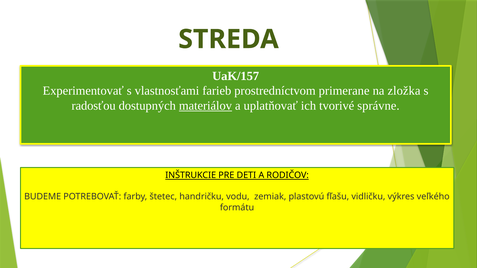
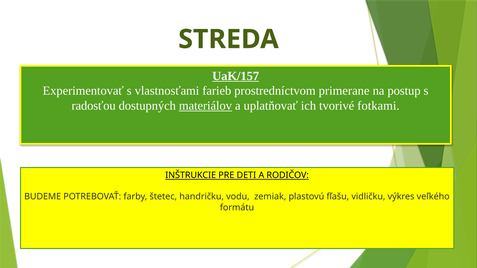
UaK/157 underline: none -> present
zložka: zložka -> postup
správne: správne -> fotkami
